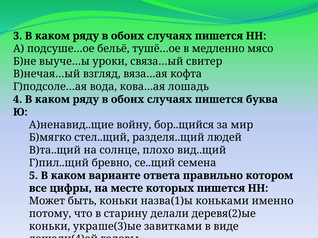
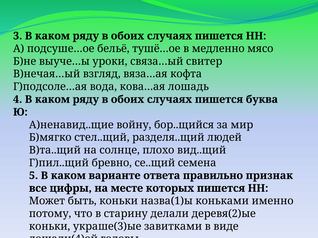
котором: котором -> признак
